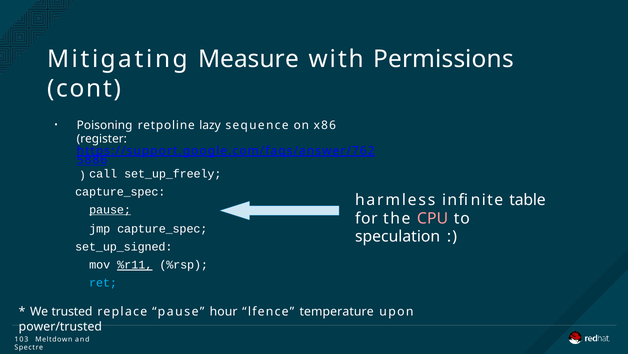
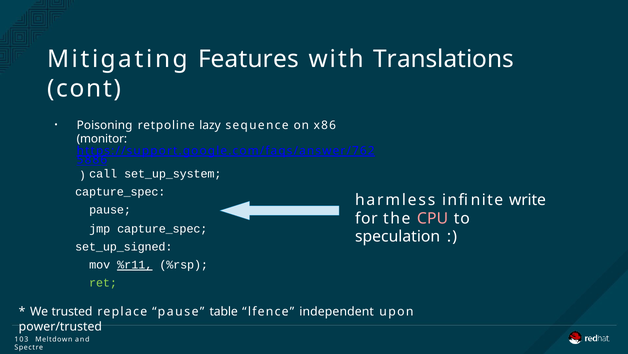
Measure: Measure -> Features
Permissions: Permissions -> Translations
register: register -> monitor
set_up_freely: set_up_freely -> set_up_system
table: table -> write
pause at (110, 210) underline: present -> none
ret colour: light blue -> light green
hour: hour -> table
temperature: temperature -> independent
